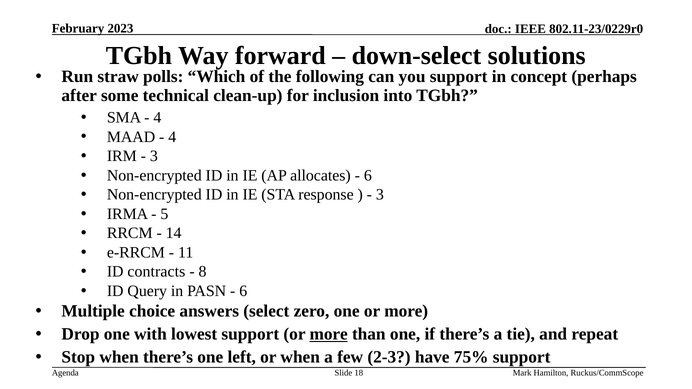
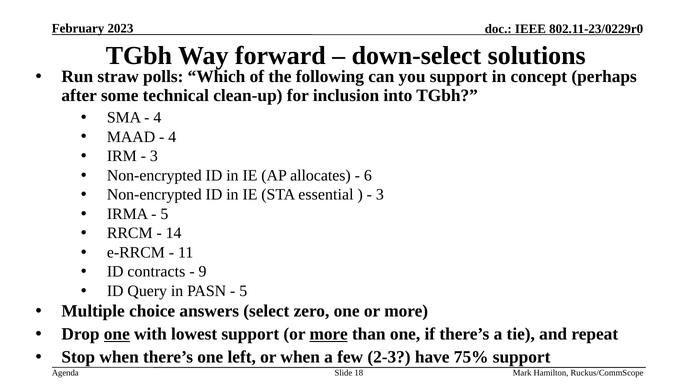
response: response -> essential
8: 8 -> 9
6 at (243, 291): 6 -> 5
one at (117, 334) underline: none -> present
